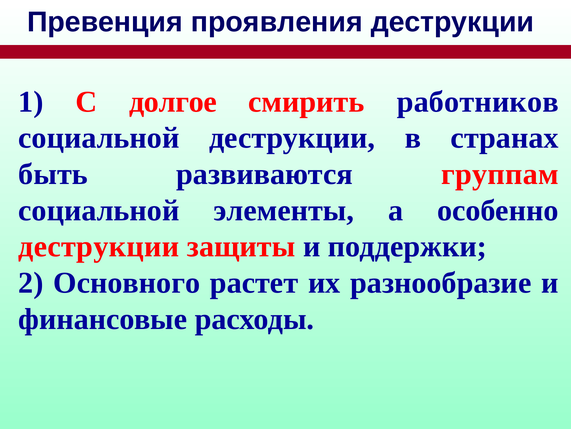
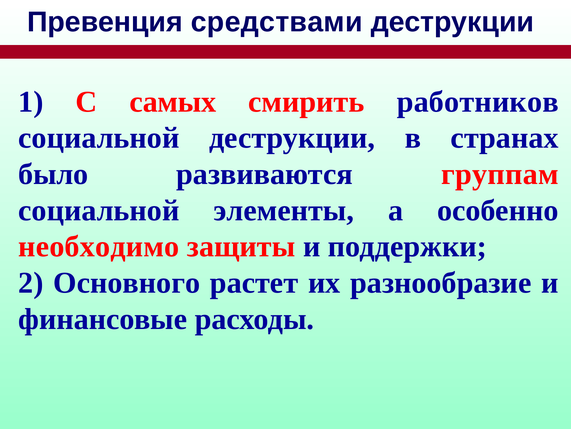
проявления: проявления -> средствами
долгое: долгое -> самых
быть: быть -> было
деструкции at (99, 246): деструкции -> необходимо
